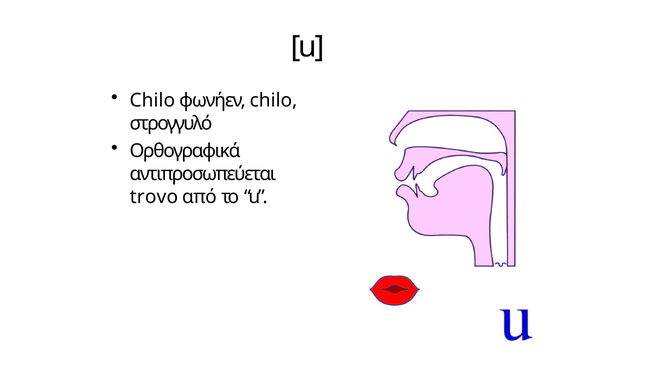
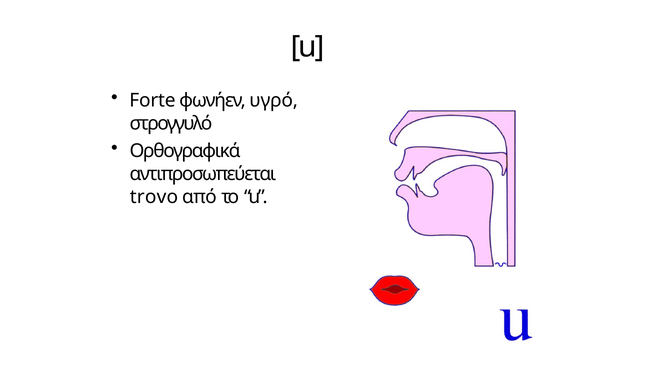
Chilo at (152, 101): Chilo -> Forte
φωνήεν chilo: chilo -> υγρό
